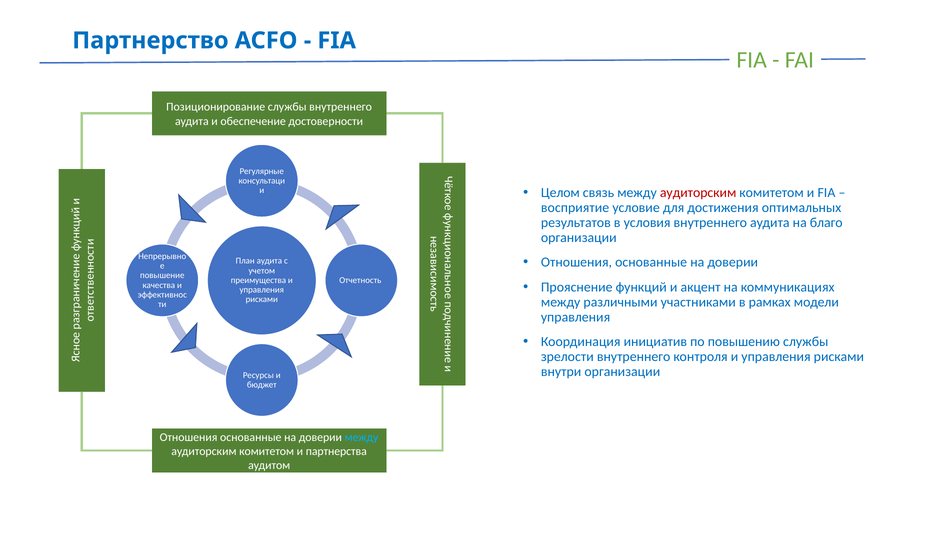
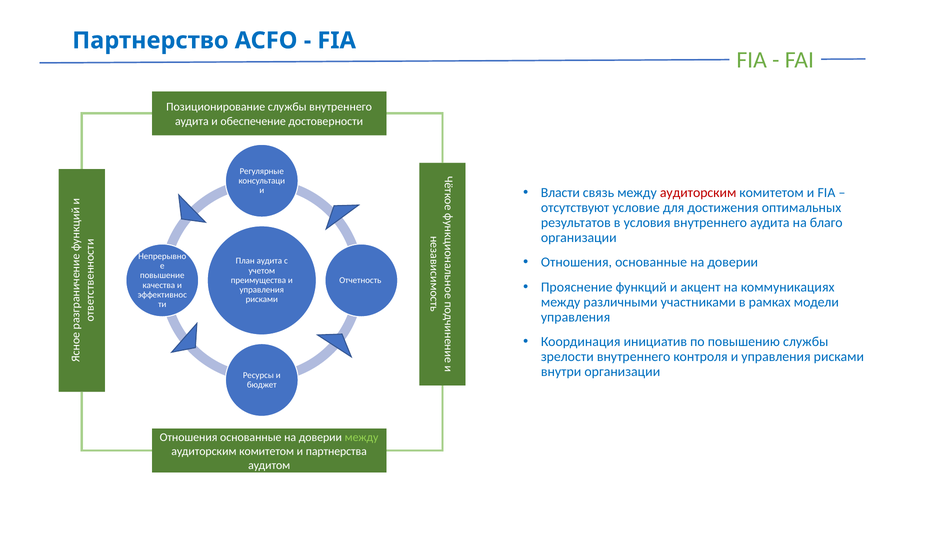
Целом: Целом -> Власти
восприятие: восприятие -> отсутствуют
между at (362, 437) colour: light blue -> light green
